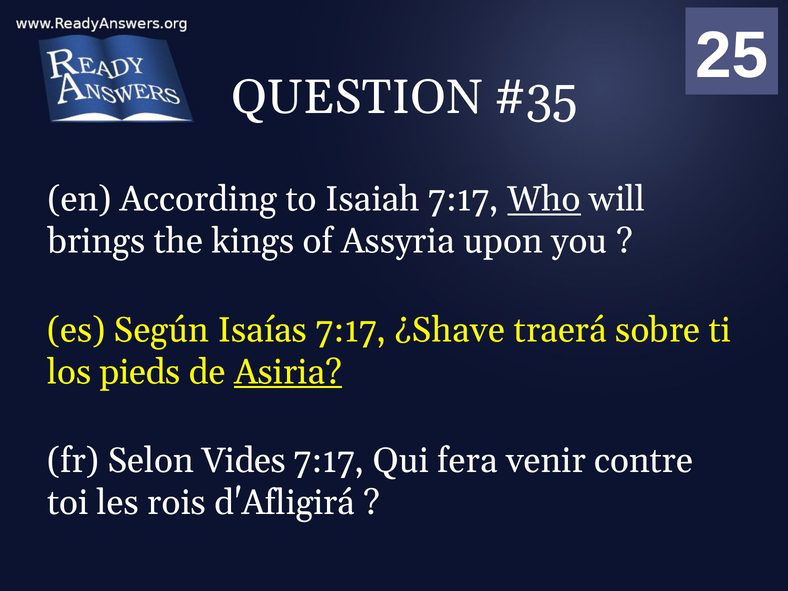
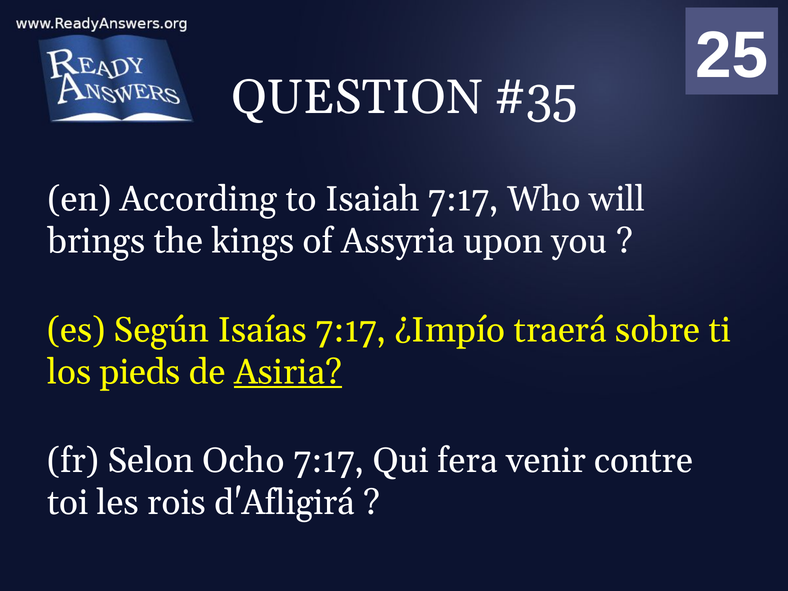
Who underline: present -> none
¿Shave: ¿Shave -> ¿Impío
Vides: Vides -> Ocho
